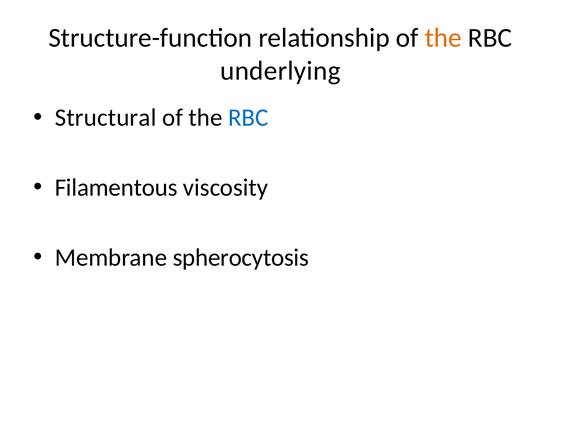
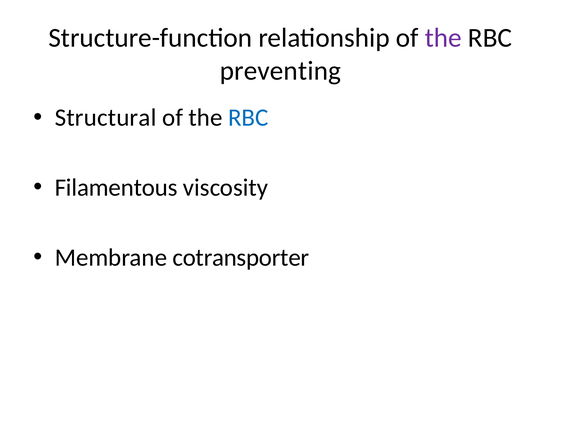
the at (443, 38) colour: orange -> purple
underlying: underlying -> preventing
spherocytosis: spherocytosis -> cotransporter
